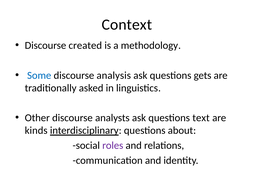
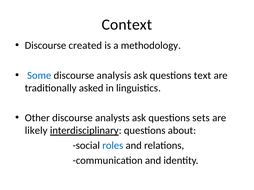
gets: gets -> text
text: text -> sets
kinds: kinds -> likely
roles colour: purple -> blue
